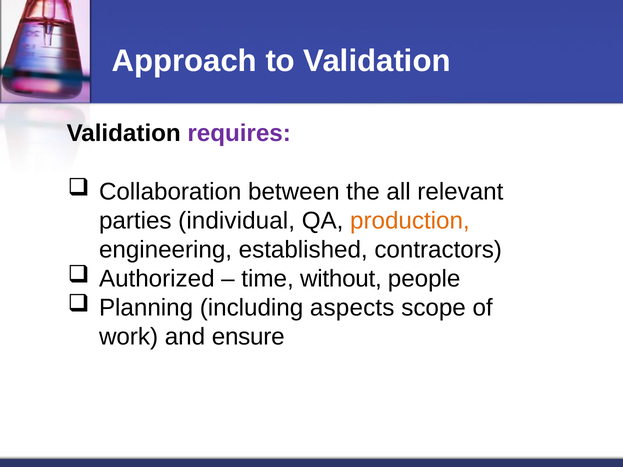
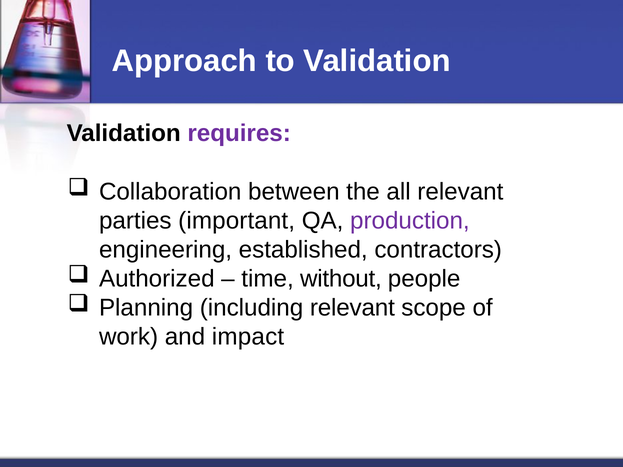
individual: individual -> important
production colour: orange -> purple
including aspects: aspects -> relevant
ensure: ensure -> impact
